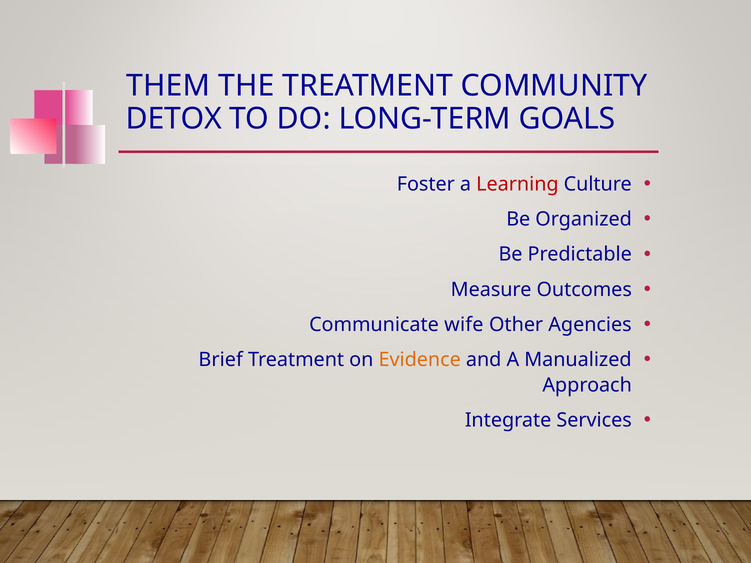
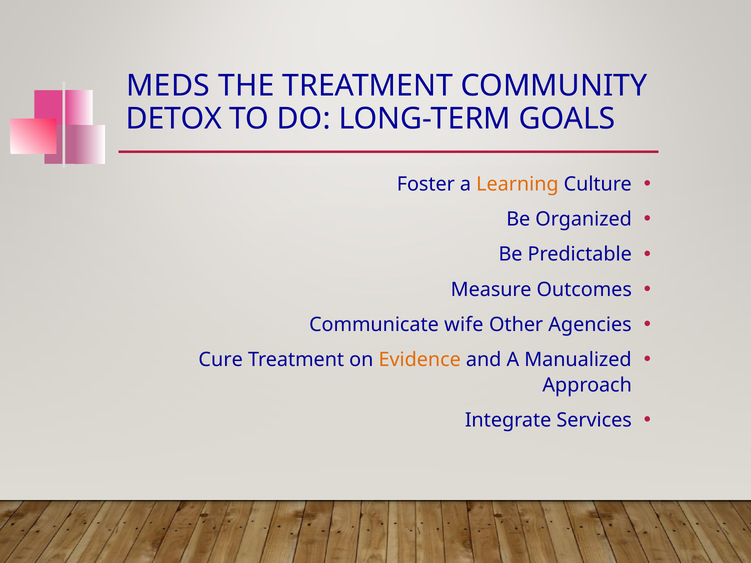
THEM: THEM -> MEDS
Learning colour: red -> orange
Brief: Brief -> Cure
